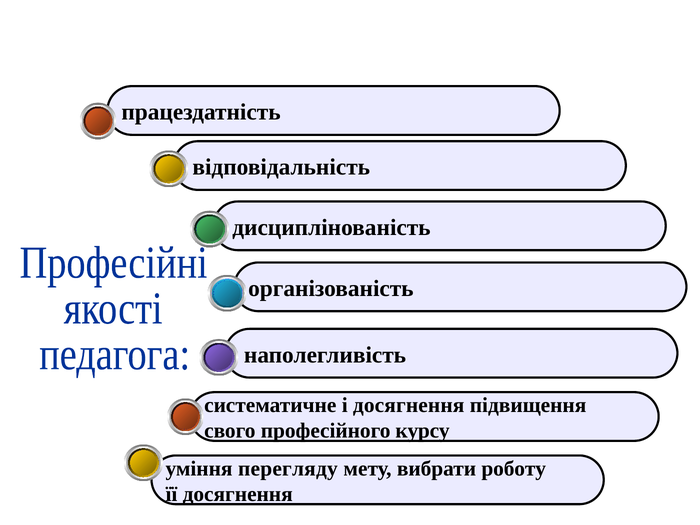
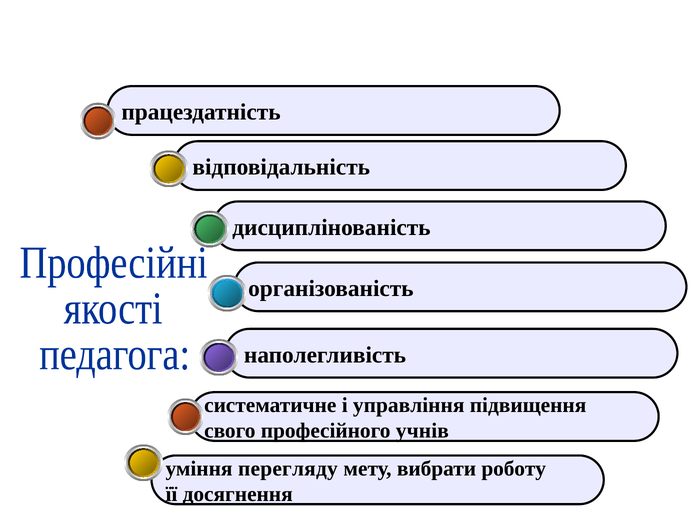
і досягнення: досягнення -> управління
курсу: курсу -> учнів
